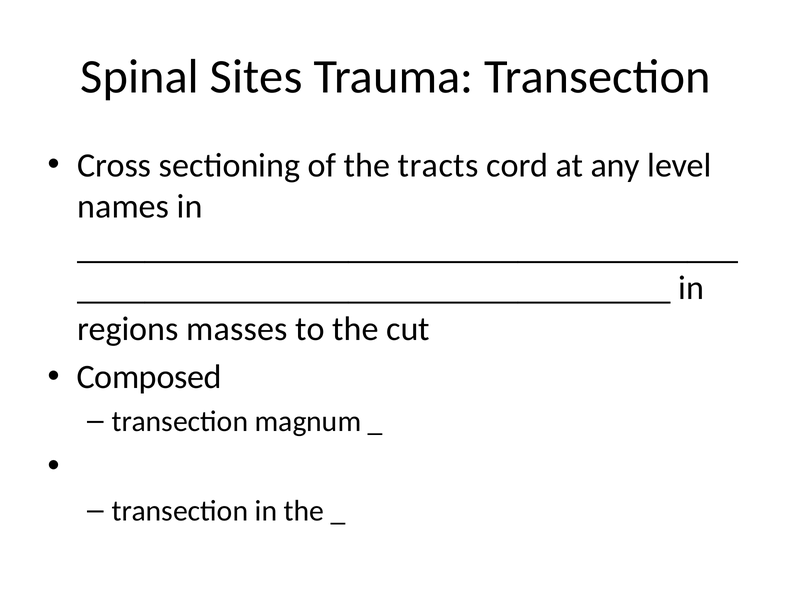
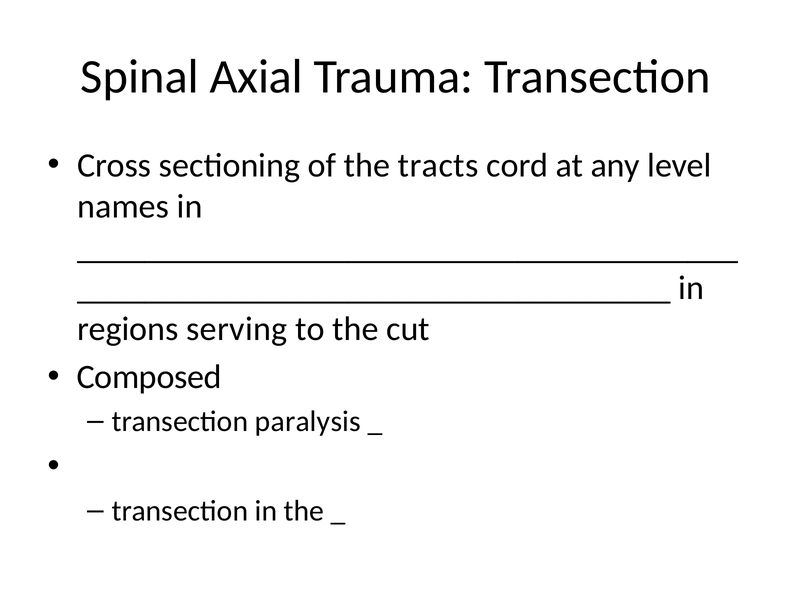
Sites: Sites -> Axial
masses: masses -> serving
magnum: magnum -> paralysis
